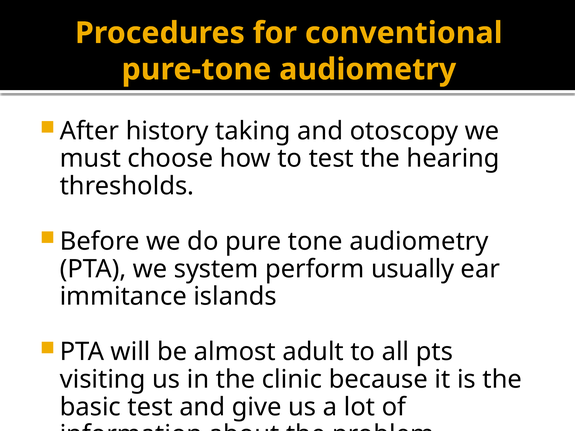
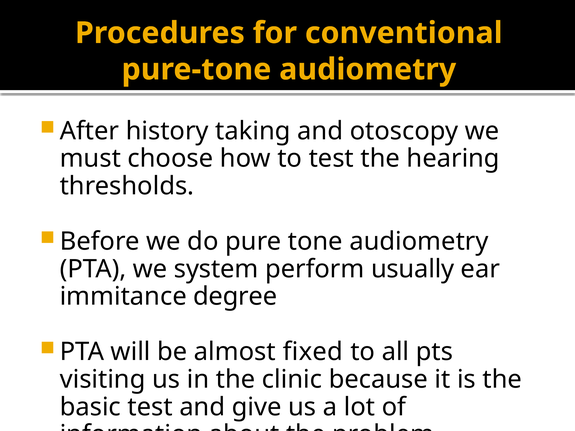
islands: islands -> degree
adult: adult -> fixed
